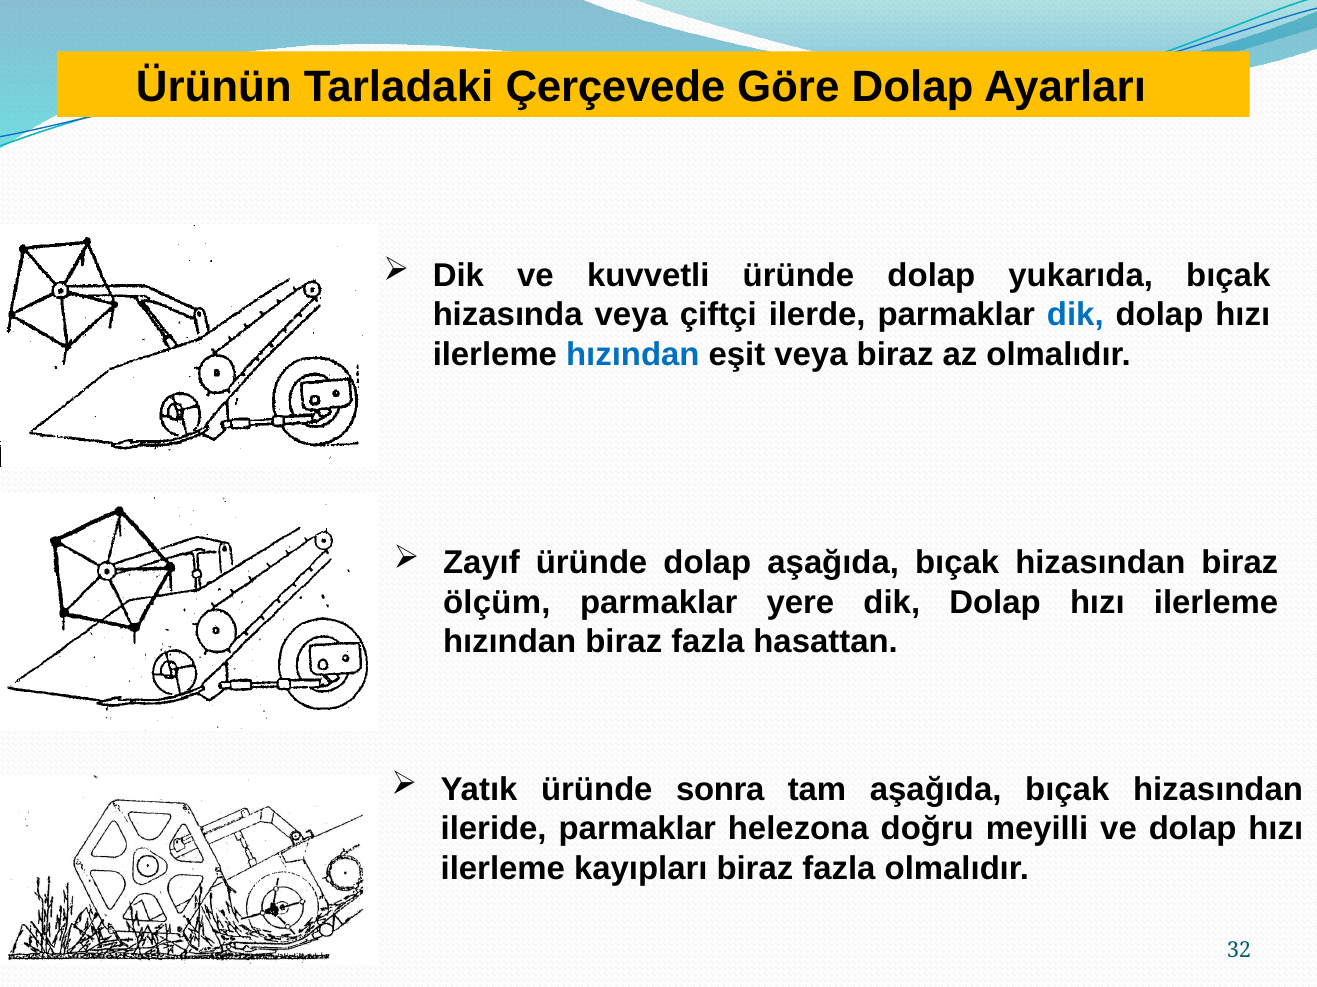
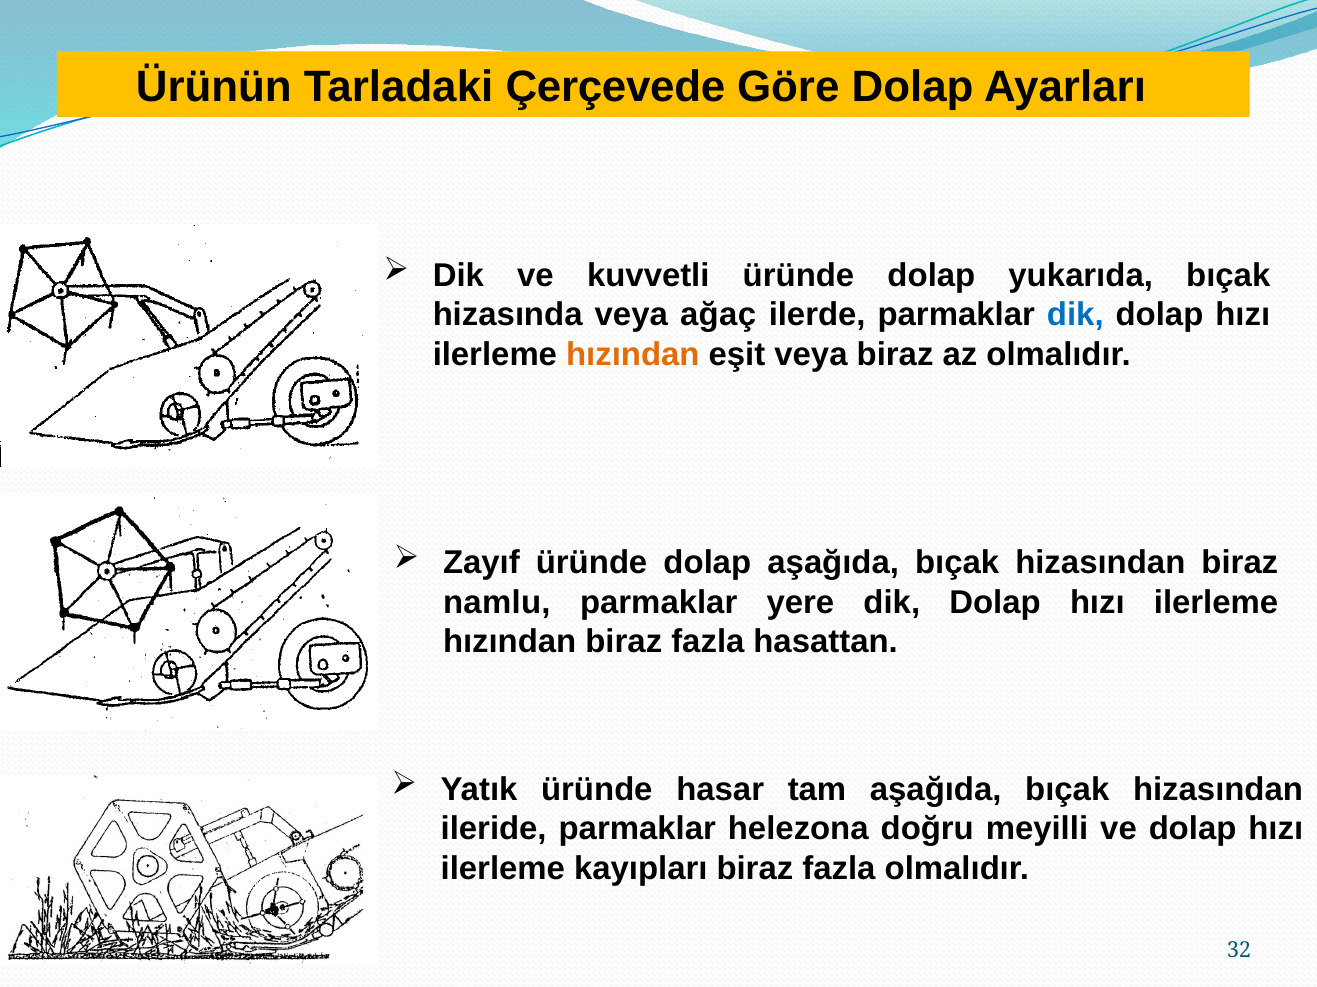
çiftçi: çiftçi -> ağaç
hızından at (633, 354) colour: blue -> orange
ölçüm: ölçüm -> namlu
sonra: sonra -> hasar
